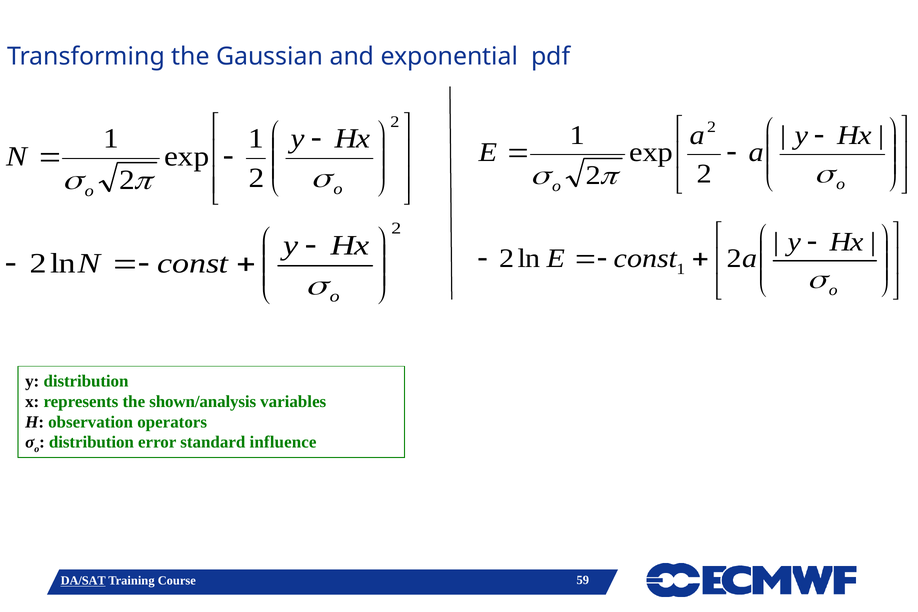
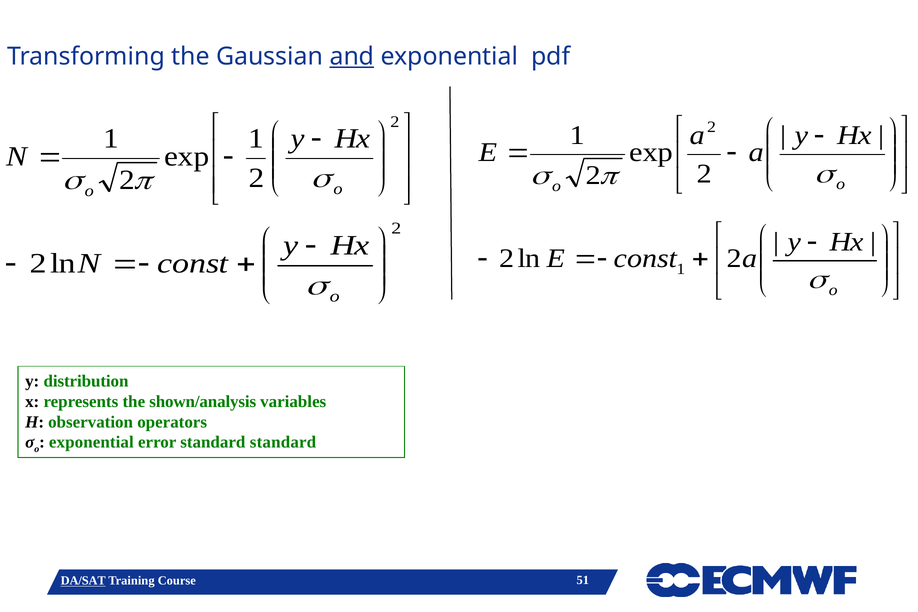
and underline: none -> present
distribution at (91, 442): distribution -> exponential
standard influence: influence -> standard
59: 59 -> 51
